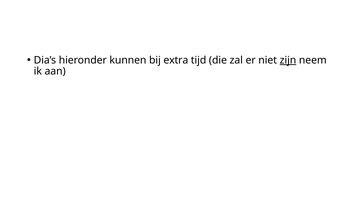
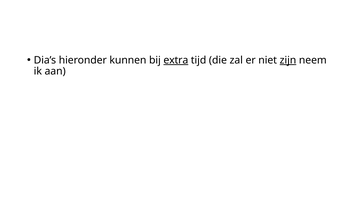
extra underline: none -> present
